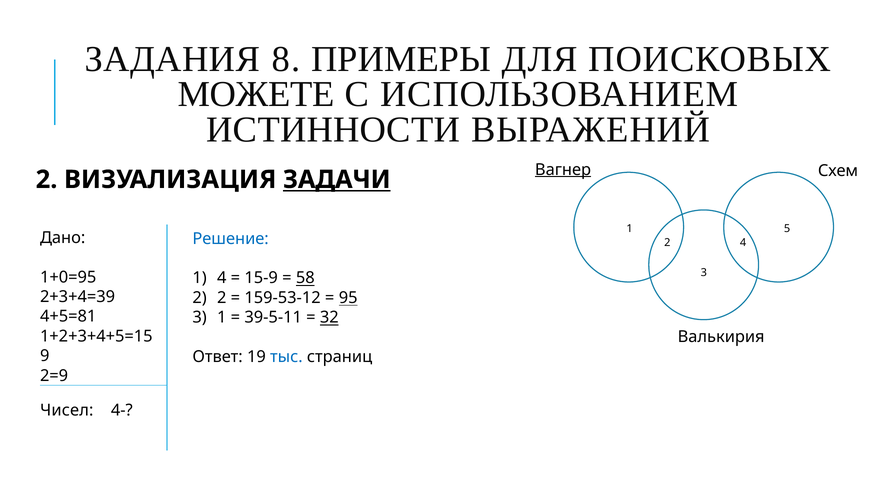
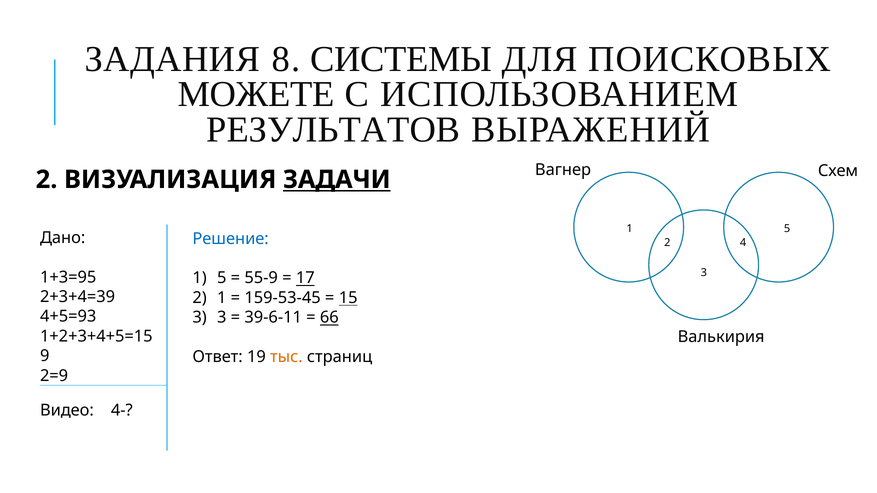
ПРИМЕРЫ: ПРИМЕРЫ -> СИСТЕМЫ
ИСТИННОСТИ: ИСТИННОСТИ -> РЕЗУЛЬТАТОВ
Вагнер underline: present -> none
1+0=95: 1+0=95 -> 1+3=95
1 4: 4 -> 5
15-9: 15-9 -> 55-9
58: 58 -> 17
2 2: 2 -> 1
159-53-12: 159-53-12 -> 159-53-45
95: 95 -> 15
4+5=81: 4+5=81 -> 4+5=93
3 1: 1 -> 3
39-5-11: 39-5-11 -> 39-6-11
32: 32 -> 66
тыс colour: blue -> orange
Чисел: Чисел -> Видео
